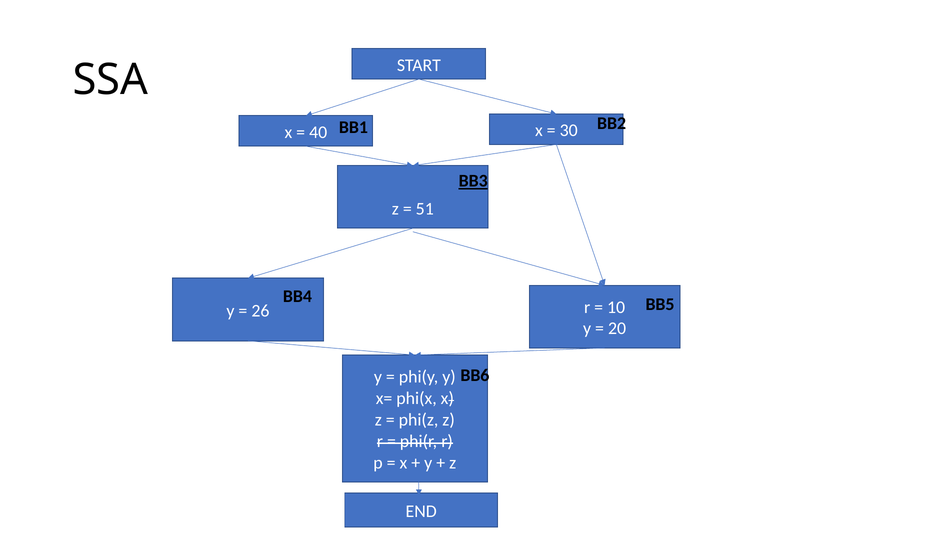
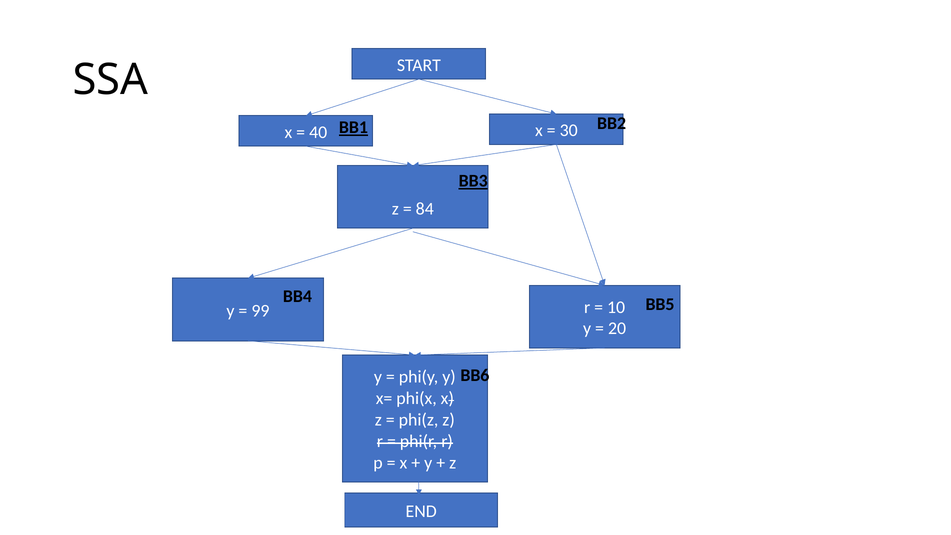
BB1 underline: none -> present
51: 51 -> 84
26: 26 -> 99
